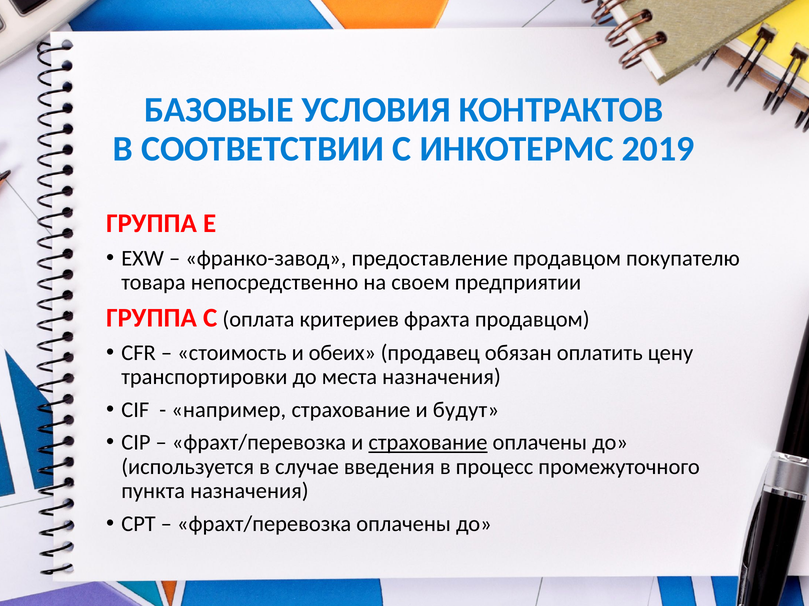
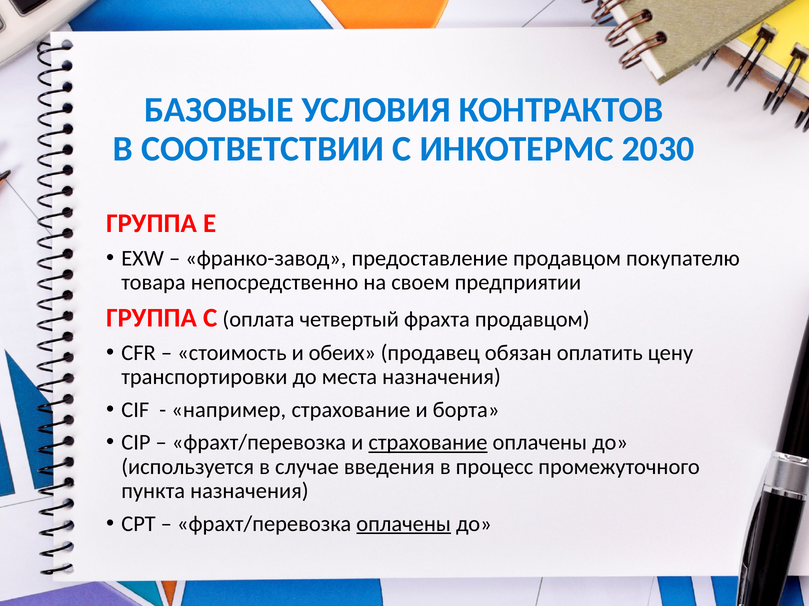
2019: 2019 -> 2030
критериев: критериев -> четвертый
будут: будут -> борта
оплачены at (404, 524) underline: none -> present
